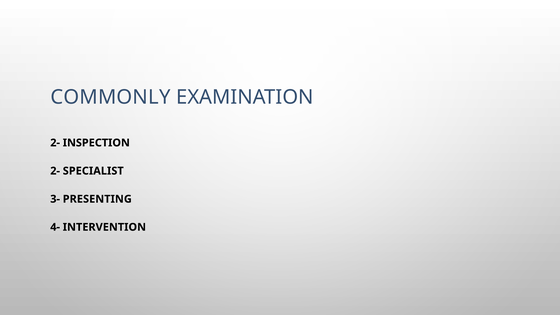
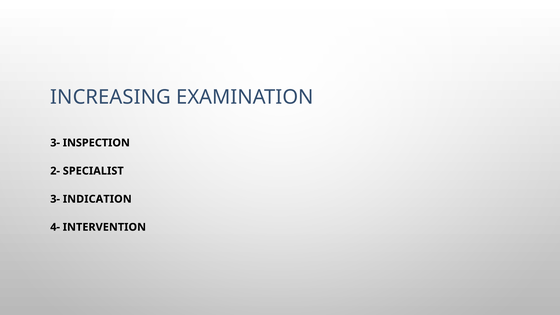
COMMONLY: COMMONLY -> INCREASING
2- at (55, 143): 2- -> 3-
PRESENTING: PRESENTING -> INDICATION
